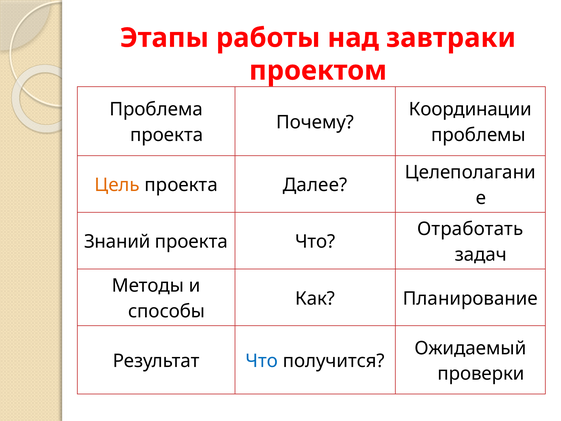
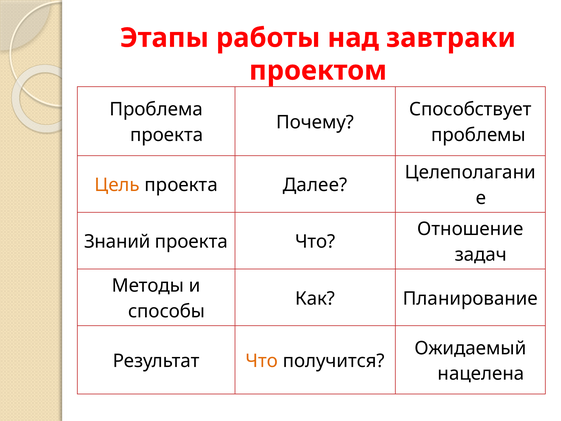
Координации: Координации -> Способствует
Отработать: Отработать -> Отношение
Что at (262, 361) colour: blue -> orange
проверки: проверки -> нацелена
